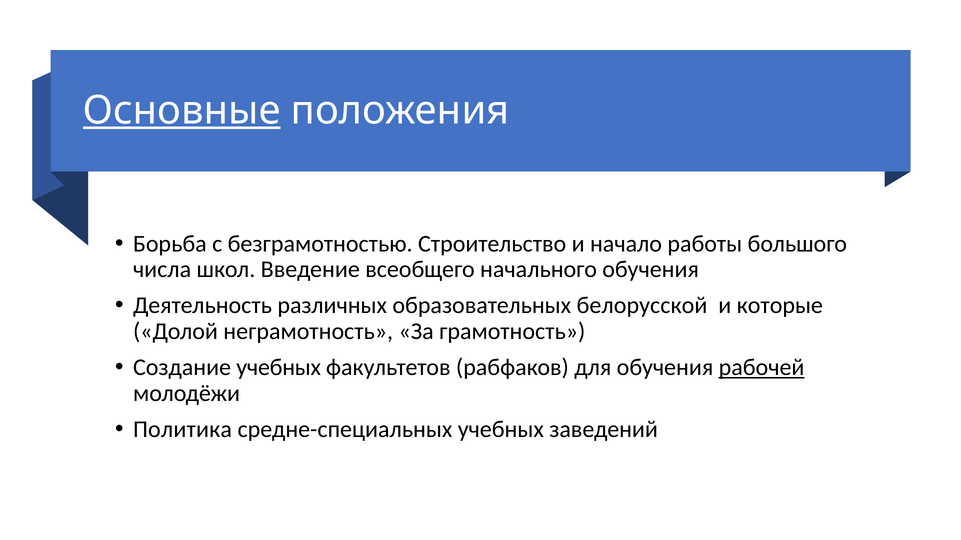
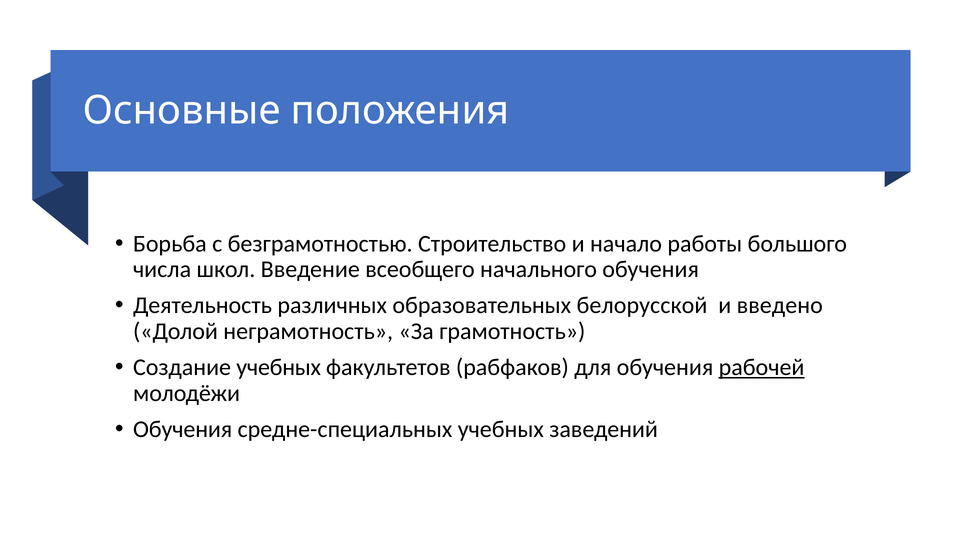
Основные underline: present -> none
которые: которые -> введено
Политика at (182, 430): Политика -> Обучения
